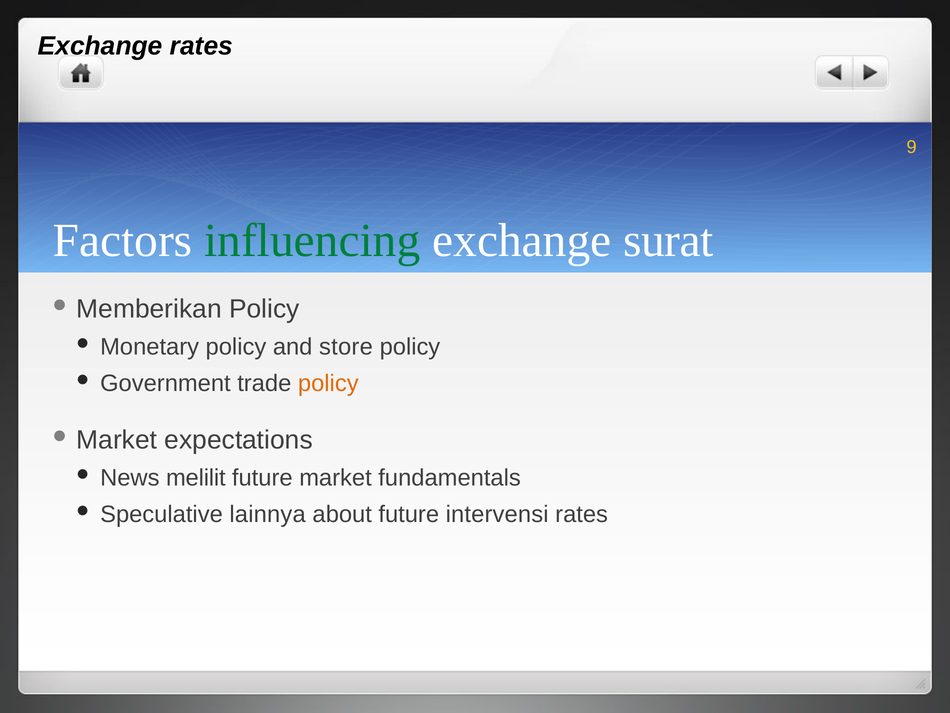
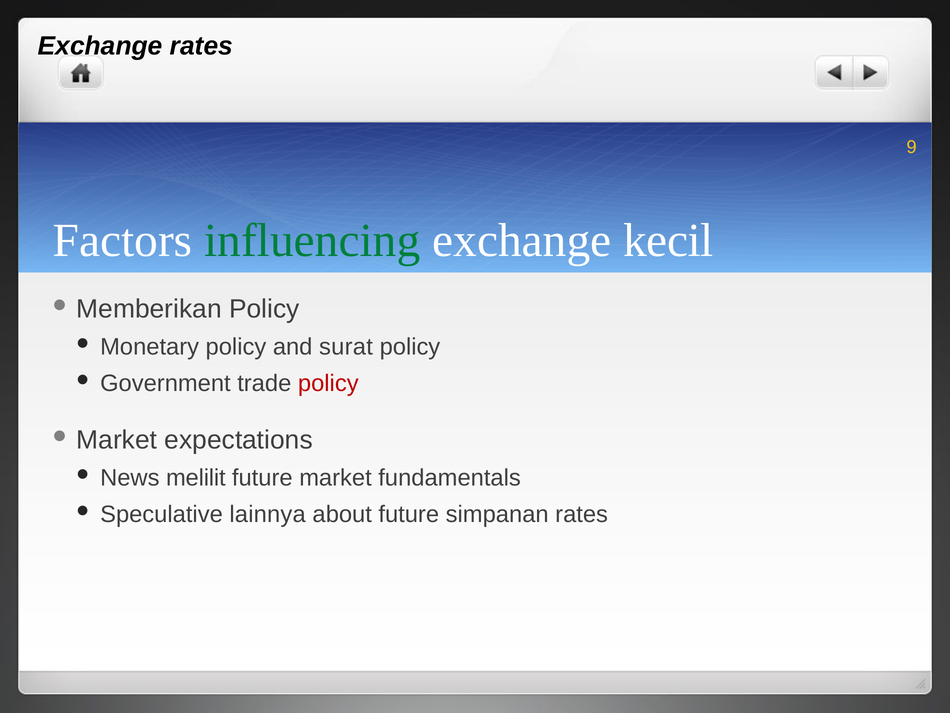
surat: surat -> kecil
store: store -> surat
policy at (328, 383) colour: orange -> red
intervensi: intervensi -> simpanan
